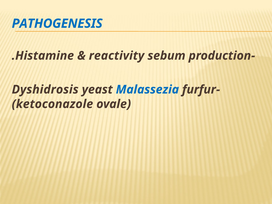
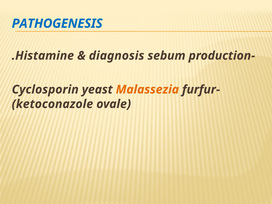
reactivity: reactivity -> diagnosis
Dyshidrosis: Dyshidrosis -> Cyclosporin
Malassezia colour: blue -> orange
